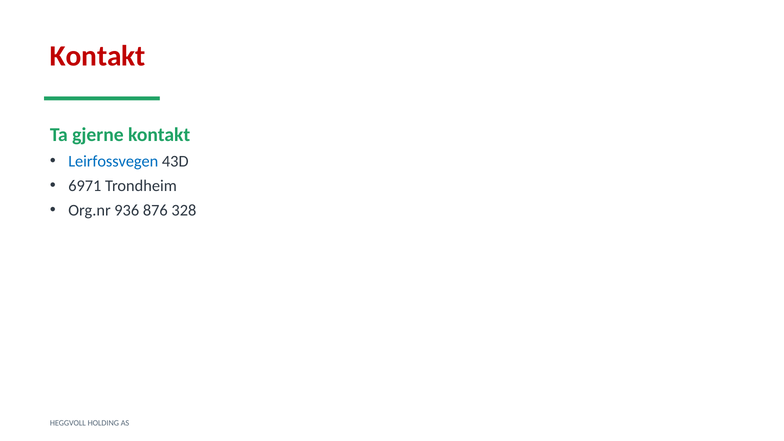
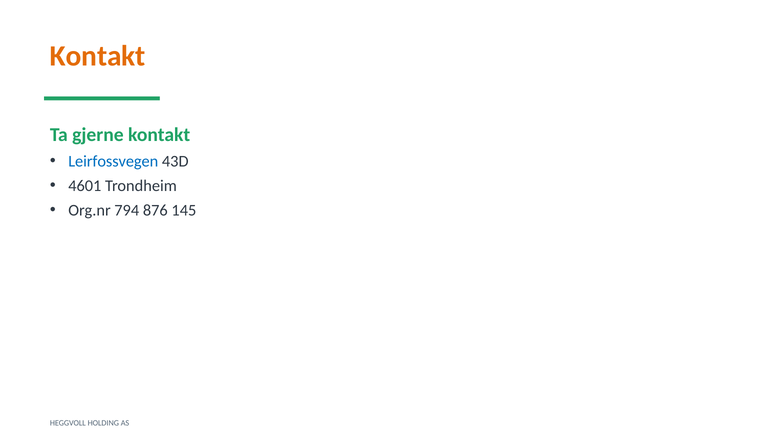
Kontakt at (98, 56) colour: red -> orange
6971: 6971 -> 4601
936: 936 -> 794
328: 328 -> 145
